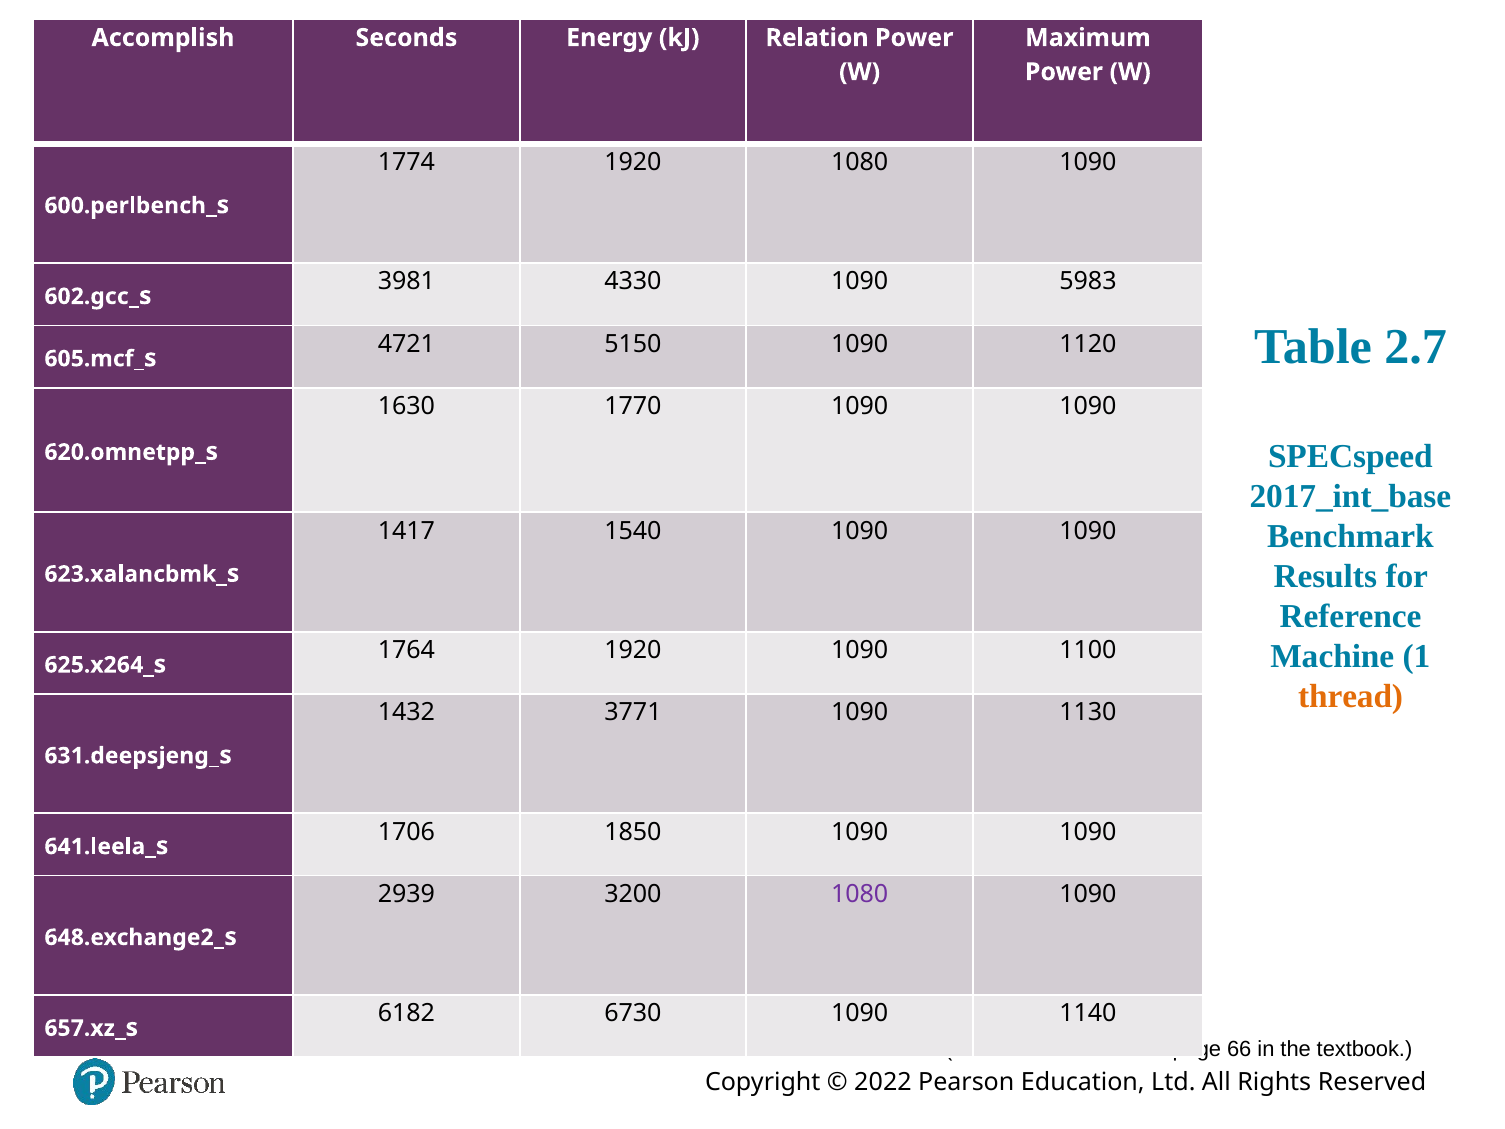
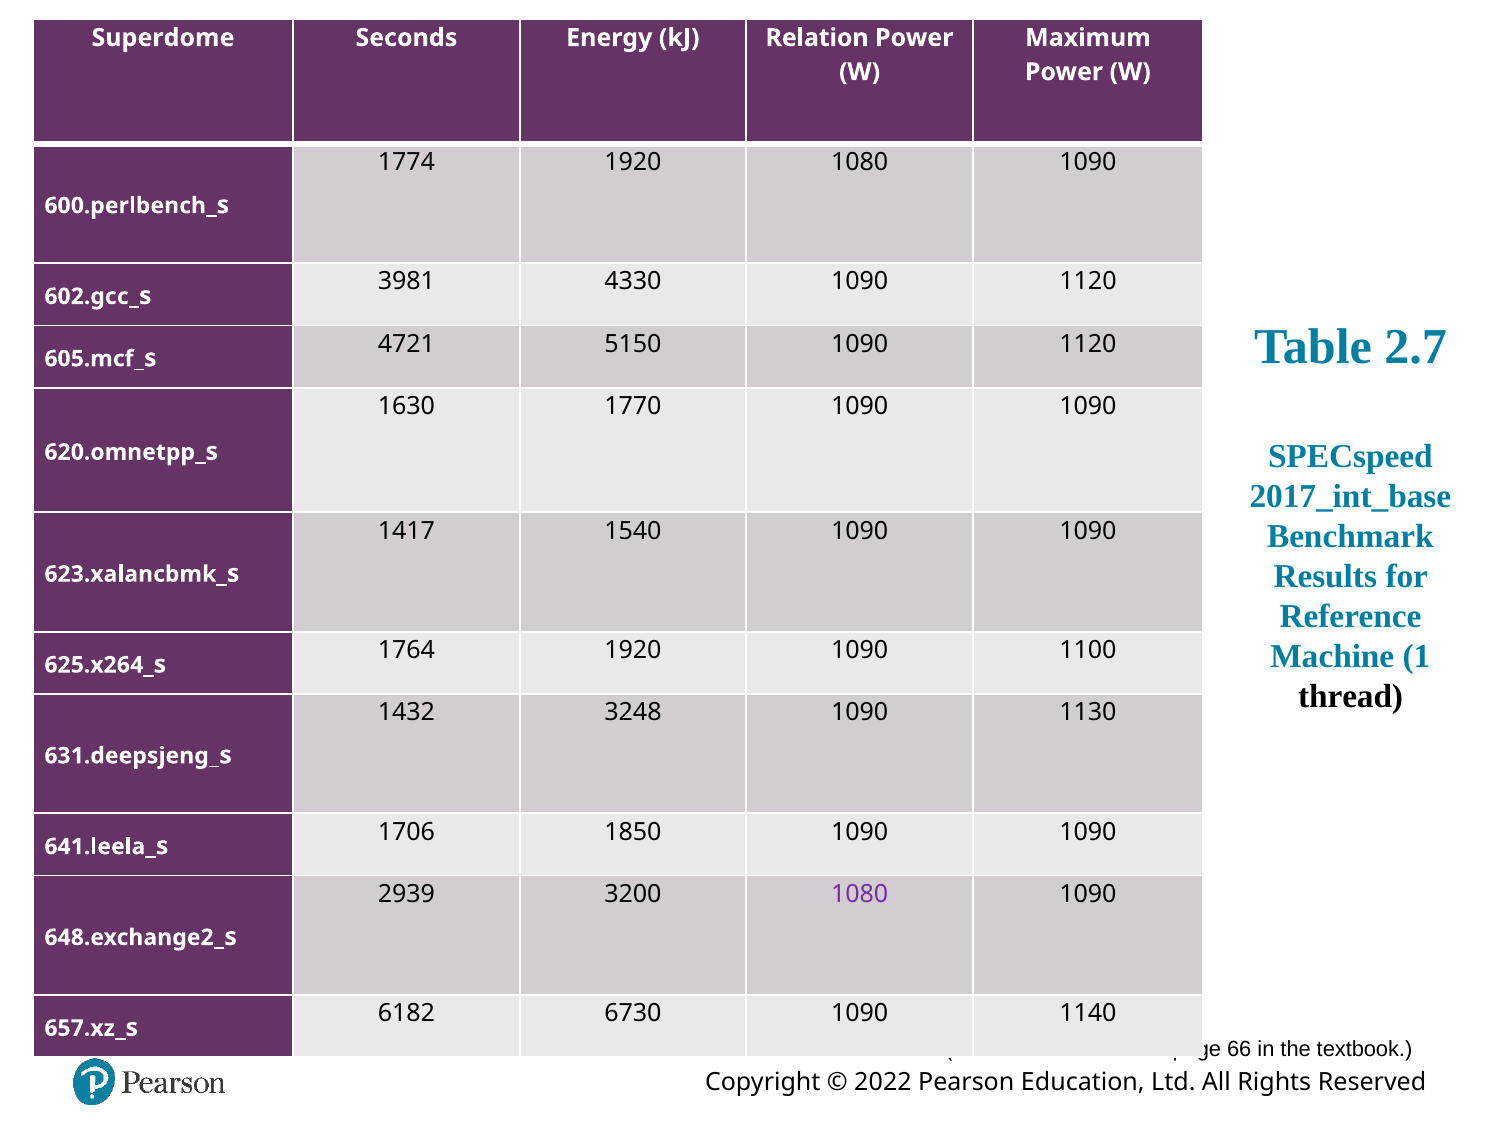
Accomplish: Accomplish -> Superdome
4330 1090 5983: 5983 -> 1120
thread colour: orange -> black
3771: 3771 -> 3248
